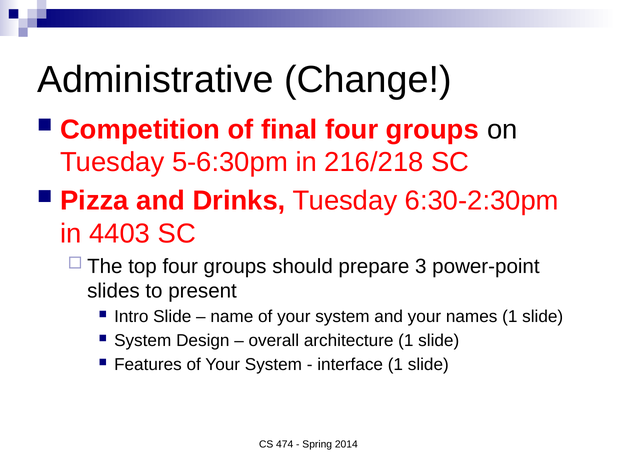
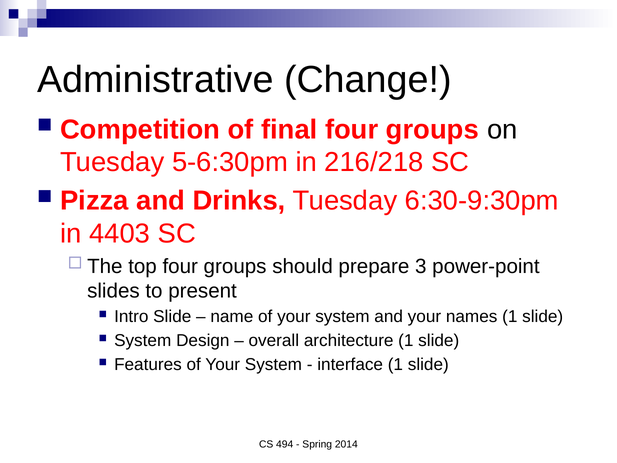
6:30-2:30pm: 6:30-2:30pm -> 6:30-9:30pm
474: 474 -> 494
